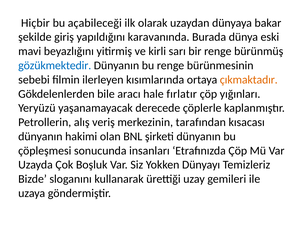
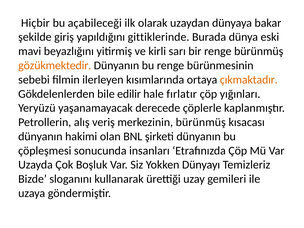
karavanında: karavanında -> gittiklerinde
gözükmektedir colour: blue -> orange
aracı: aracı -> edilir
merkezinin tarafından: tarafından -> bürünmüş
